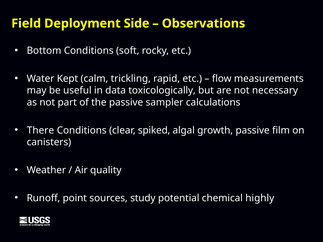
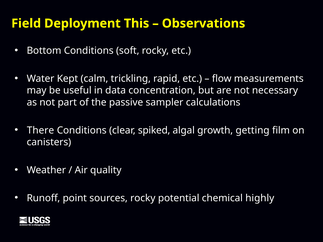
Side: Side -> This
toxicologically: toxicologically -> concentration
growth passive: passive -> getting
sources study: study -> rocky
